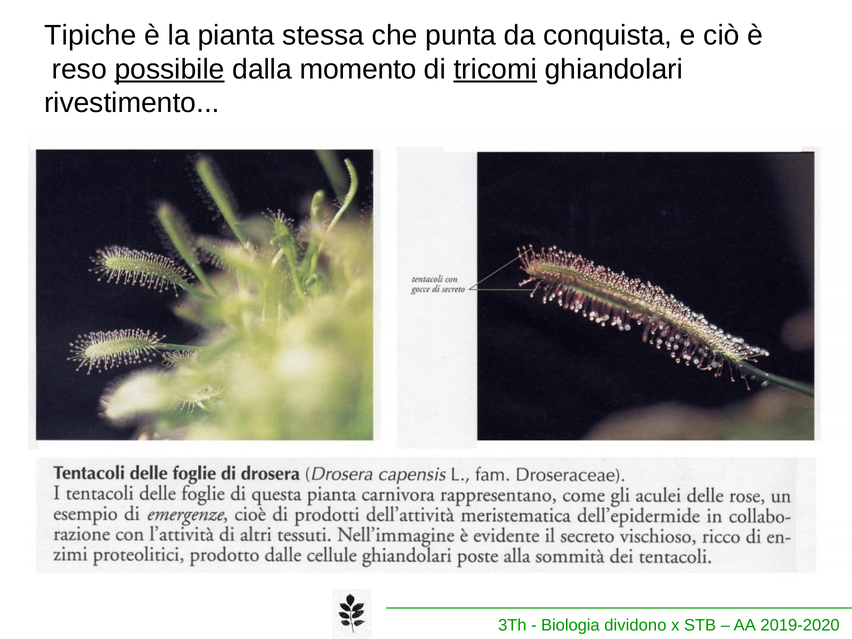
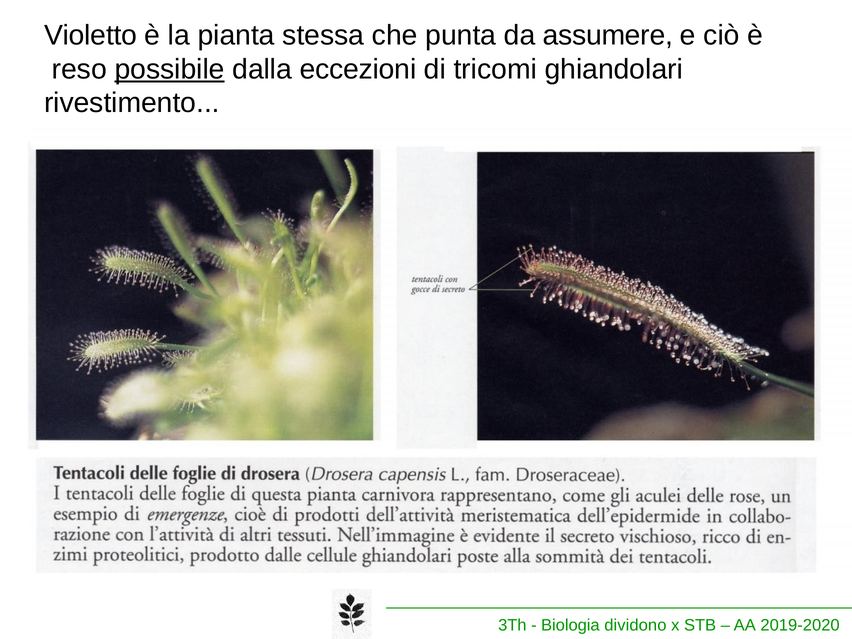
Tipiche: Tipiche -> Violetto
conquista: conquista -> assumere
momento: momento -> eccezioni
tricomi underline: present -> none
